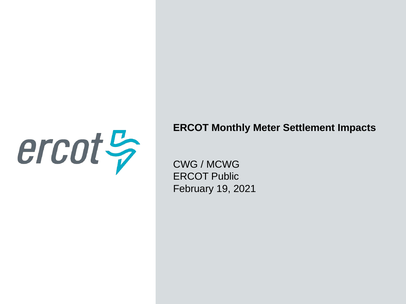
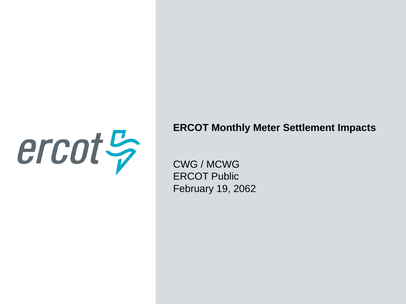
2021: 2021 -> 2062
